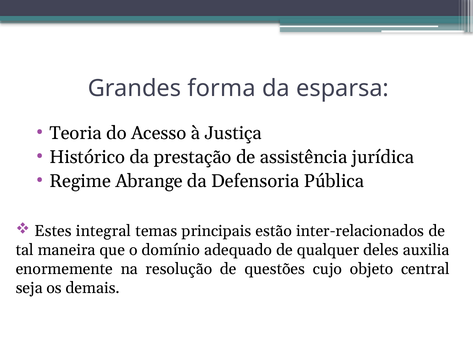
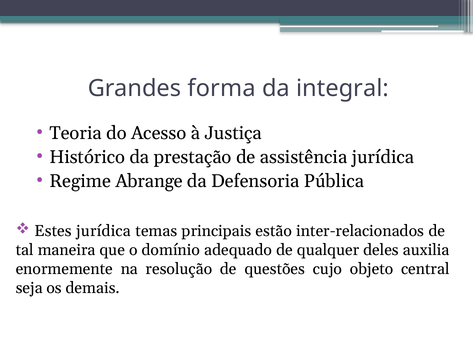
esparsa: esparsa -> integral
Estes integral: integral -> jurídica
